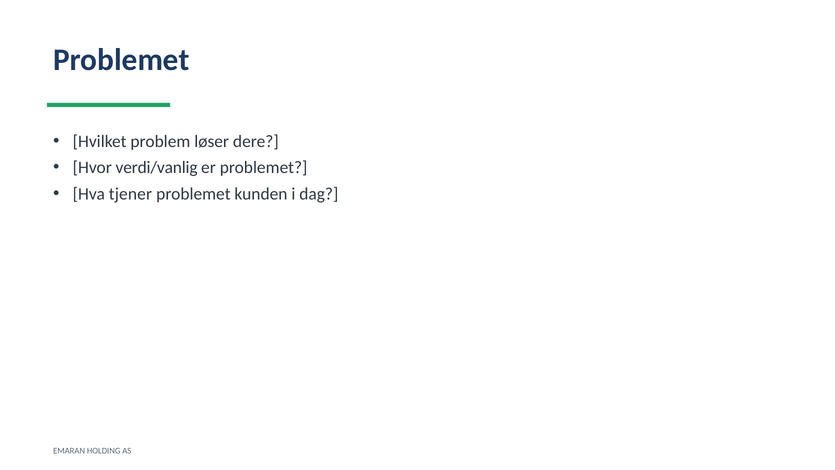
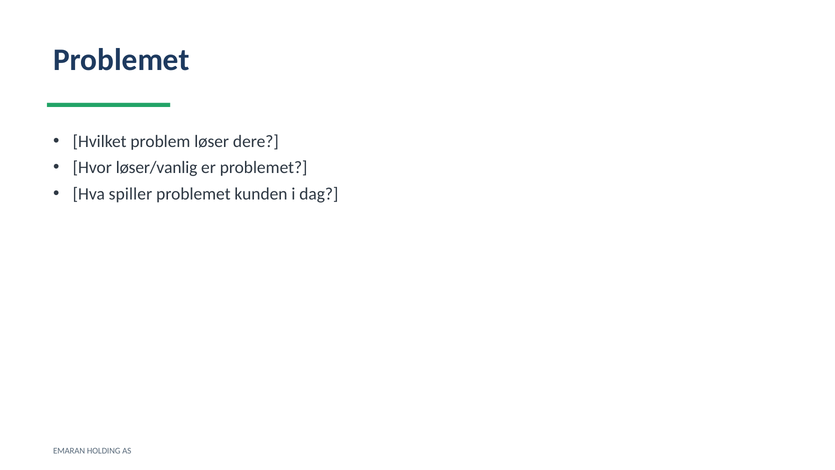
verdi/vanlig: verdi/vanlig -> løser/vanlig
tjener: tjener -> spiller
